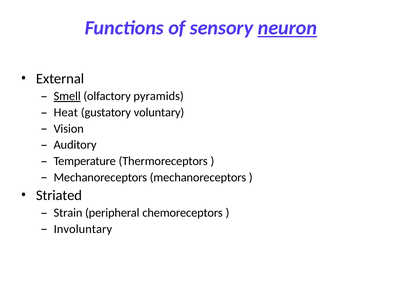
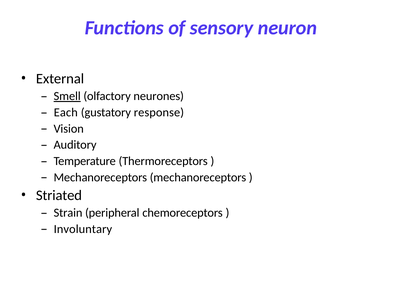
neuron underline: present -> none
pyramids: pyramids -> neurones
Heat: Heat -> Each
voluntary: voluntary -> response
